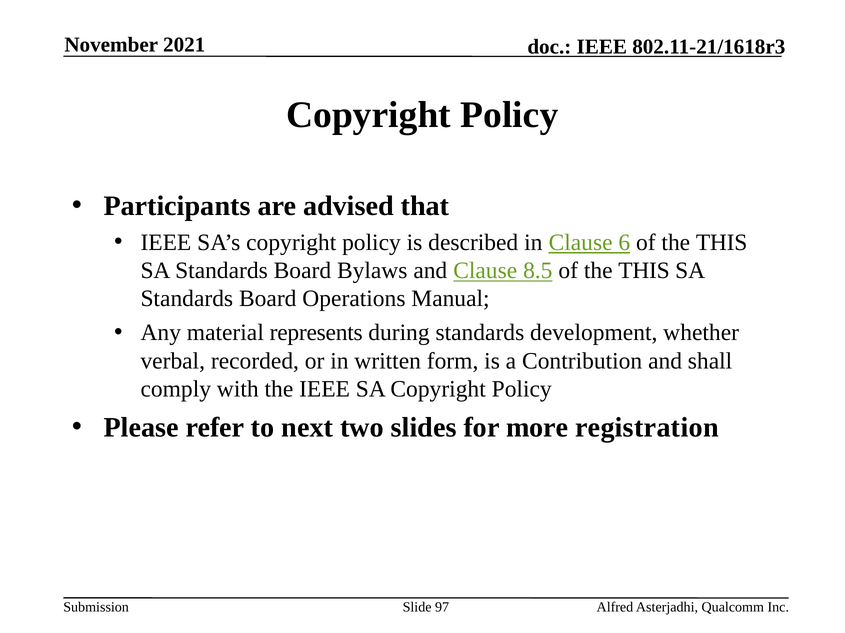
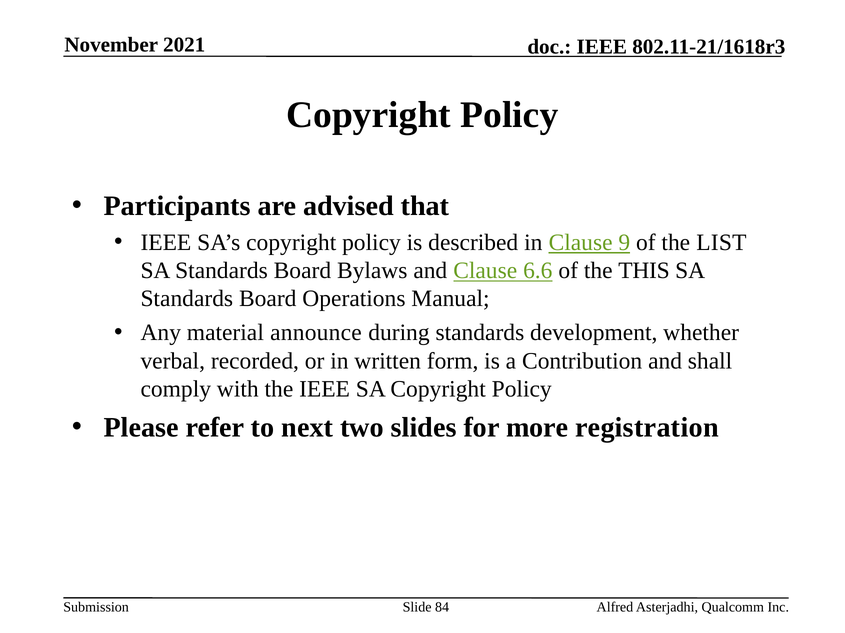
6: 6 -> 9
THIS at (722, 243): THIS -> LIST
8.5: 8.5 -> 6.6
represents: represents -> announce
97: 97 -> 84
